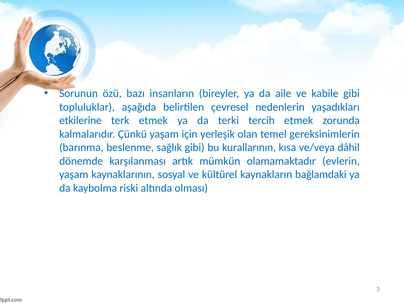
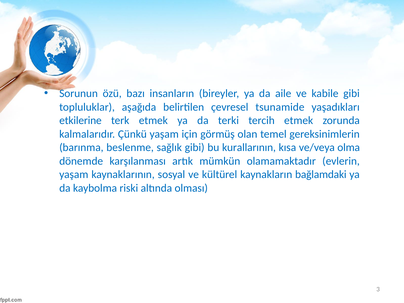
nedenlerin: nedenlerin -> tsunamide
yerleşik: yerleşik -> görmüş
dâhil: dâhil -> olma
